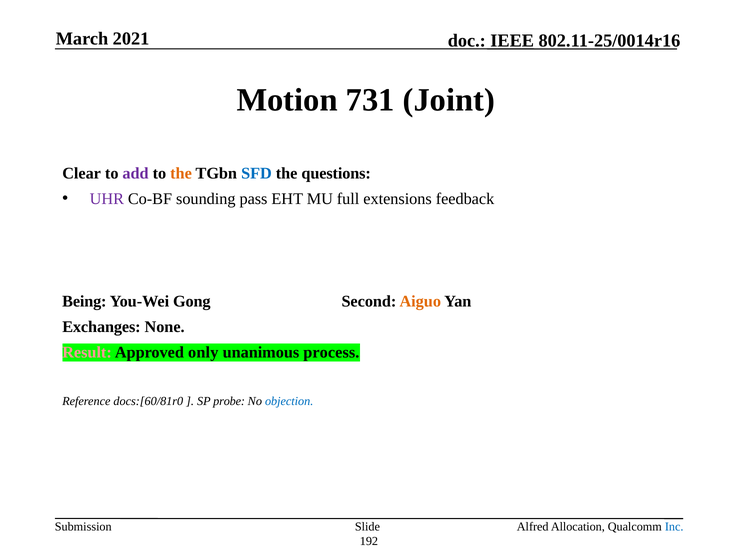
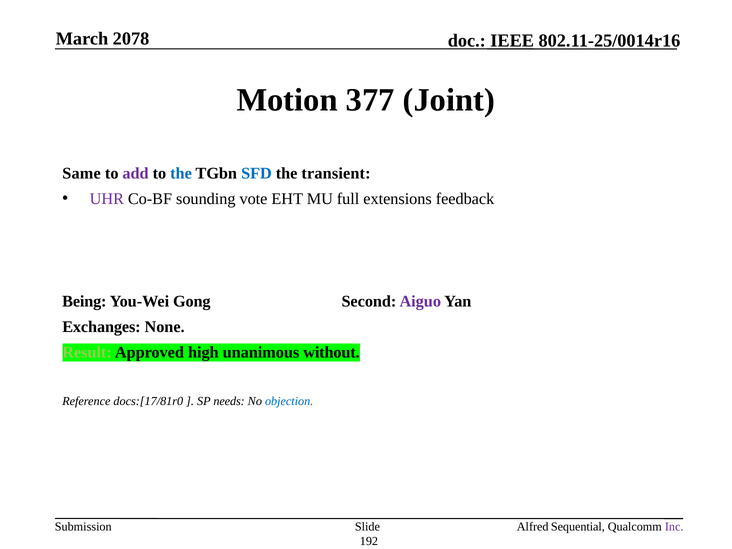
2021: 2021 -> 2078
731: 731 -> 377
Clear: Clear -> Same
the at (181, 173) colour: orange -> blue
questions: questions -> transient
pass: pass -> vote
Aiguo colour: orange -> purple
Result colour: pink -> light green
only: only -> high
process: process -> without
docs:[60/81r0: docs:[60/81r0 -> docs:[17/81r0
probe: probe -> needs
Allocation: Allocation -> Sequential
Inc colour: blue -> purple
